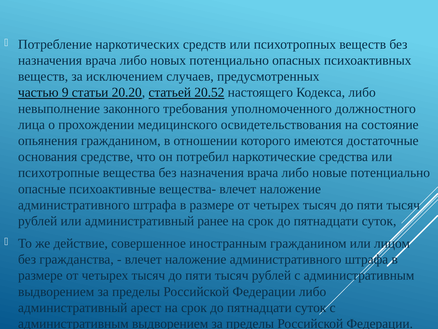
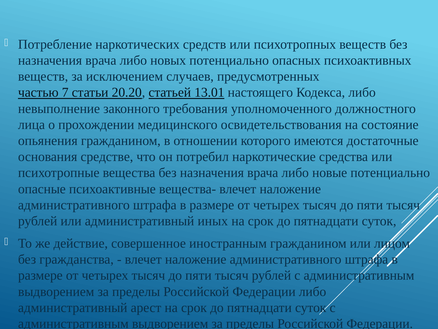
9: 9 -> 7
20.52: 20.52 -> 13.01
ранее: ранее -> иных
